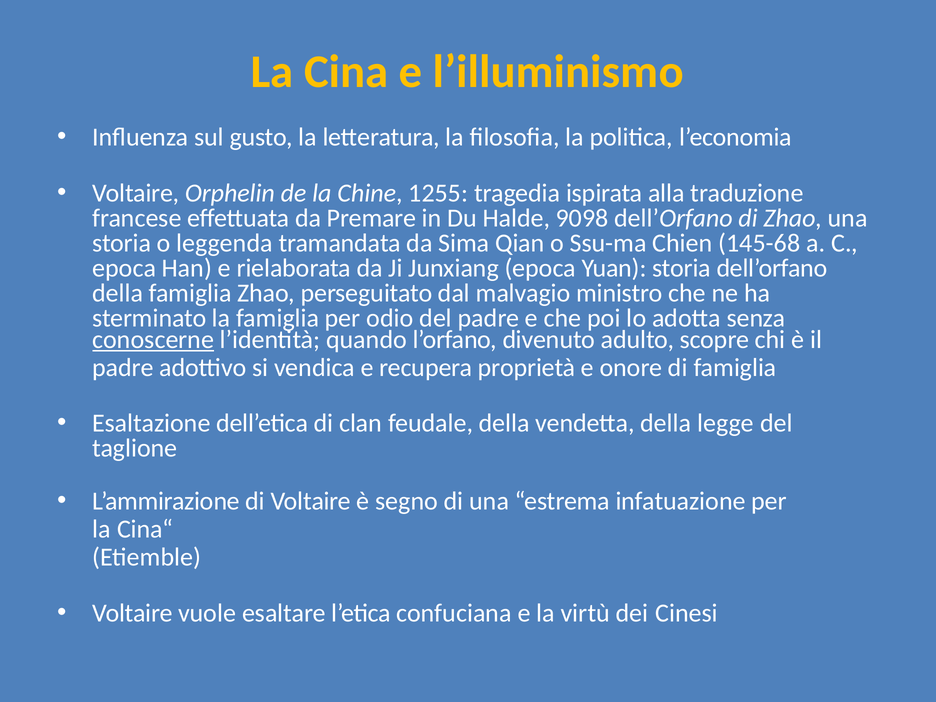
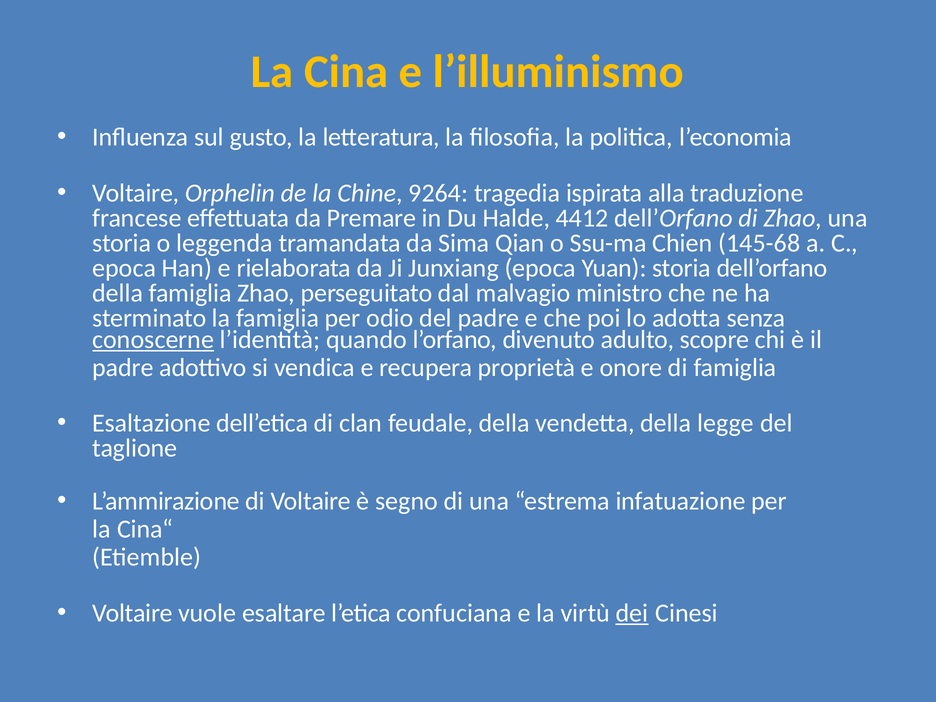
1255: 1255 -> 9264
9098: 9098 -> 4412
dei underline: none -> present
